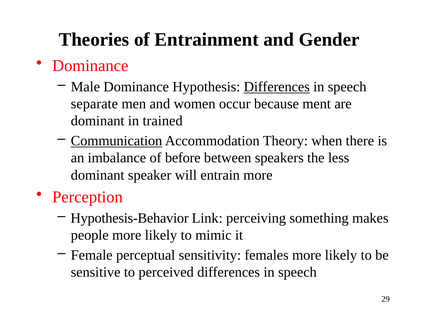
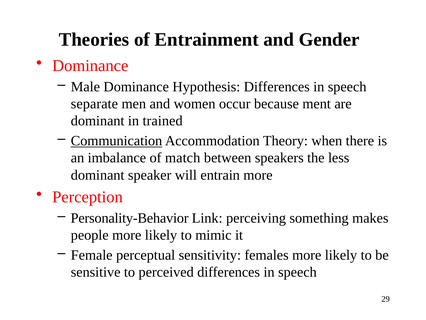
Differences at (277, 87) underline: present -> none
before: before -> match
Hypothesis-Behavior: Hypothesis-Behavior -> Personality-Behavior
